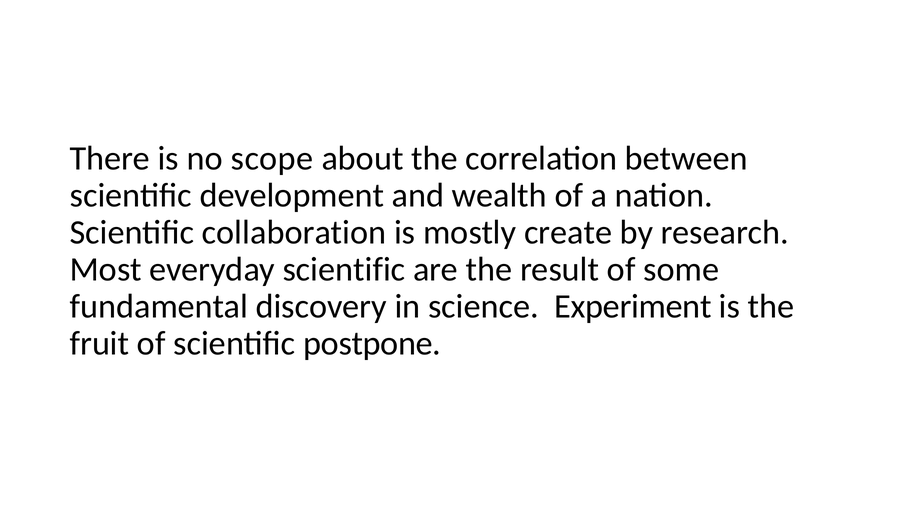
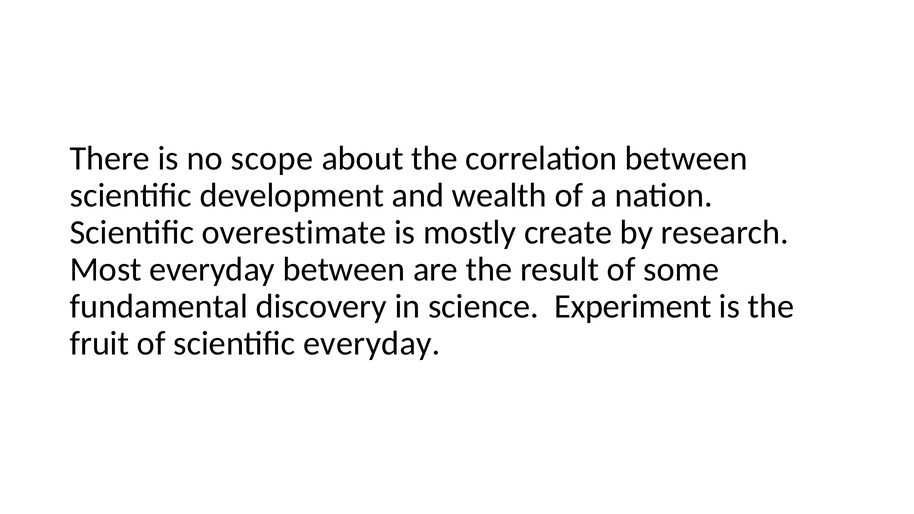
collaboration: collaboration -> overestimate
everyday scientific: scientific -> between
scientific postpone: postpone -> everyday
